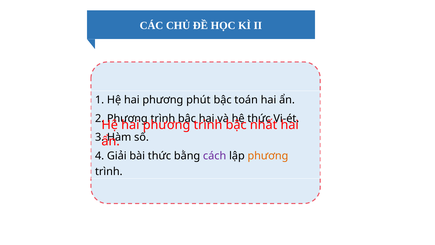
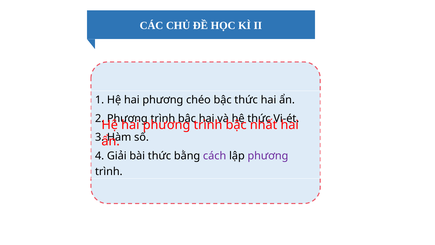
phút: phút -> chéo
bậc toán: toán -> thức
phương at (268, 156) colour: orange -> purple
